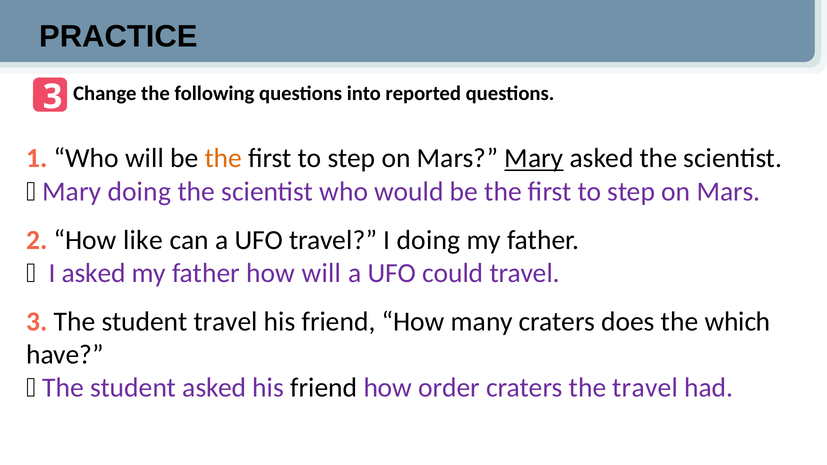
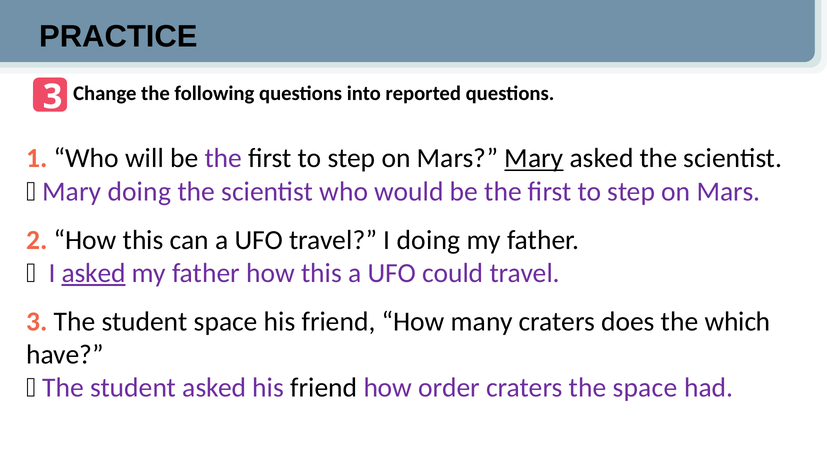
the at (223, 158) colour: orange -> purple
2 How like: like -> this
asked at (94, 273) underline: none -> present
father how will: will -> this
student travel: travel -> space
the travel: travel -> space
